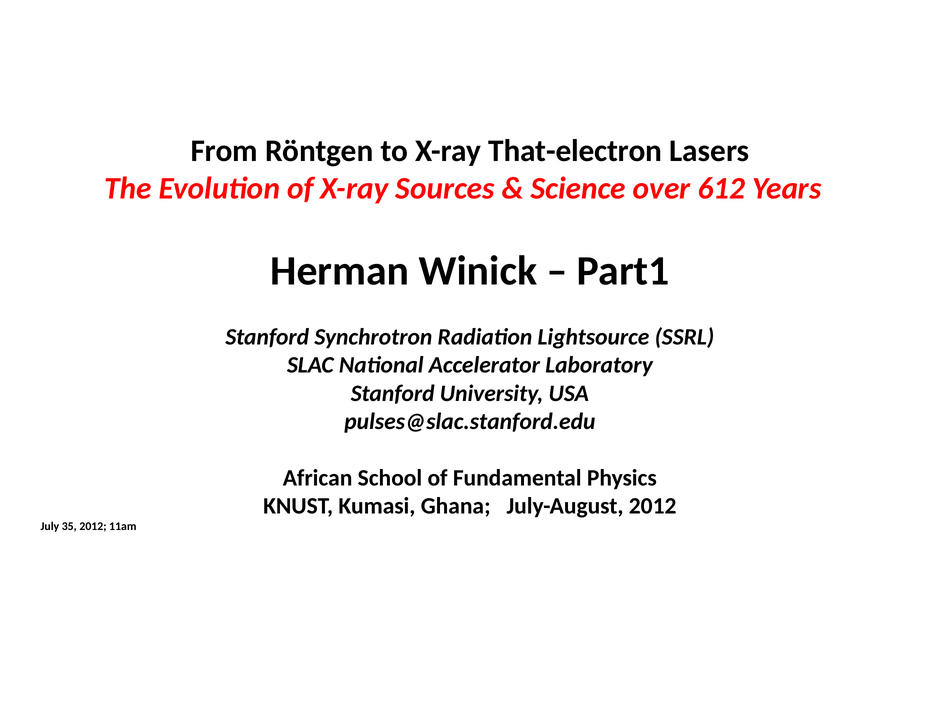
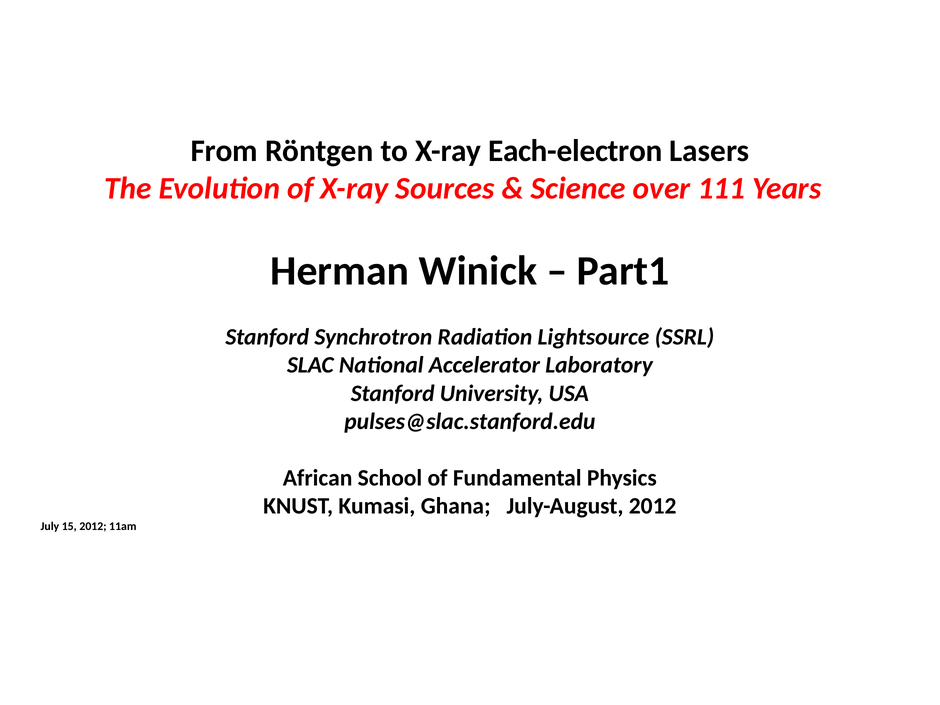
That-electron: That-electron -> Each-electron
612: 612 -> 111
35: 35 -> 15
